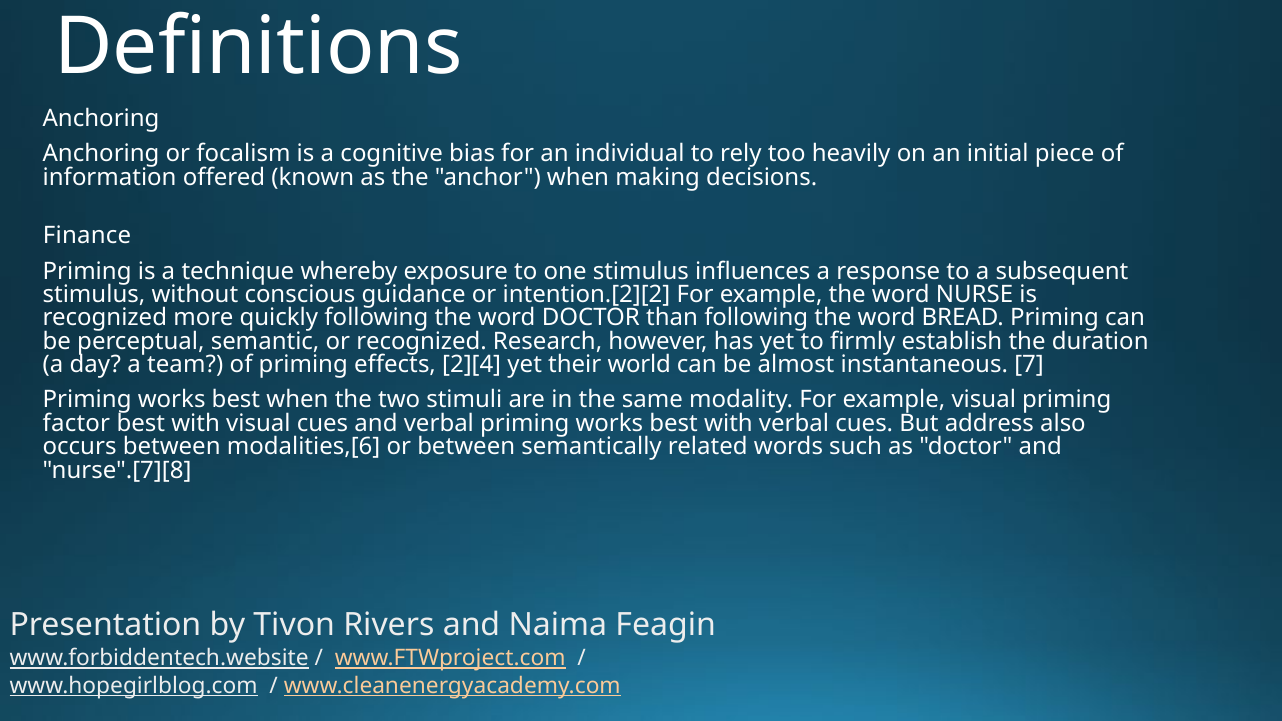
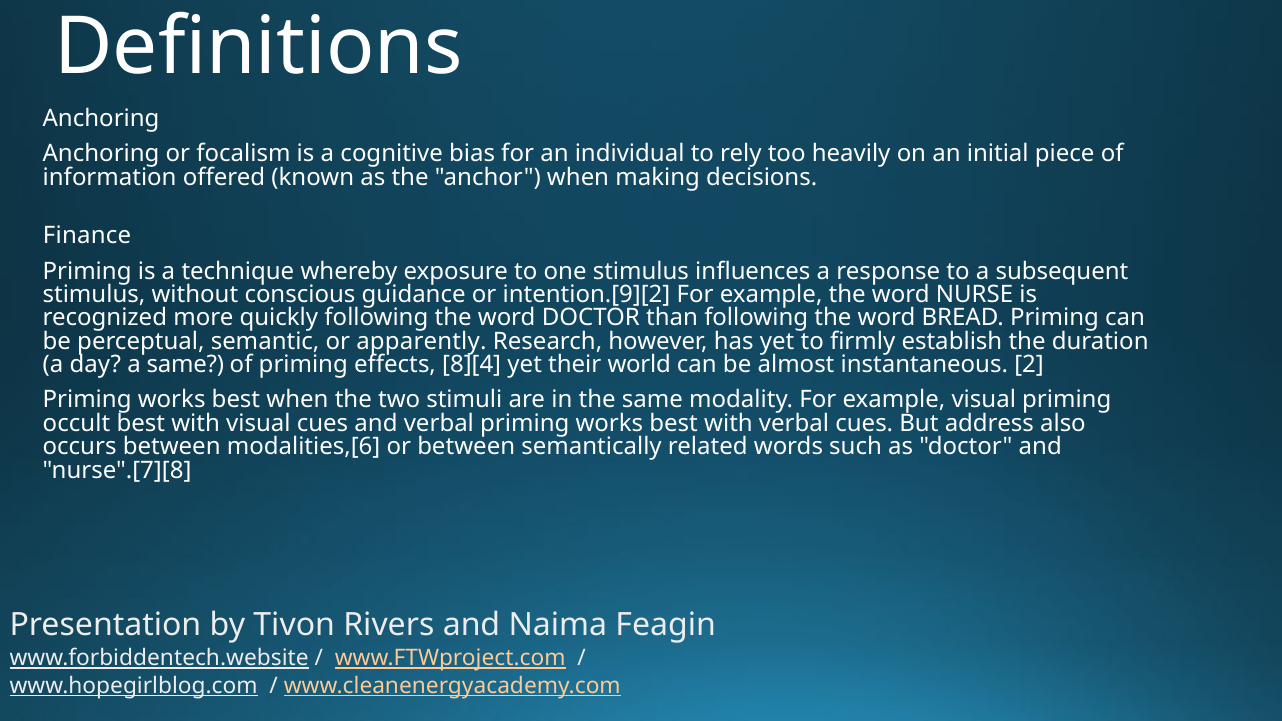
intention.[2][2: intention.[2][2 -> intention.[9][2
or recognized: recognized -> apparently
a team: team -> same
2][4: 2][4 -> 8][4
7: 7 -> 2
factor: factor -> occult
